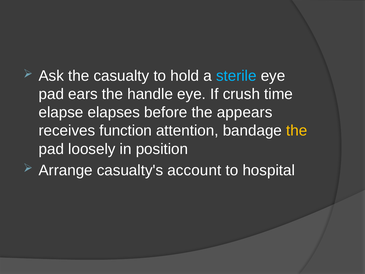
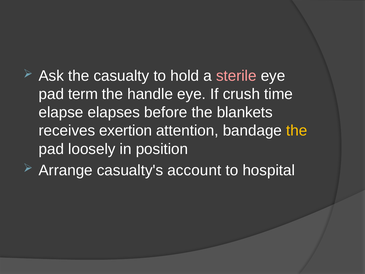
sterile colour: light blue -> pink
ears: ears -> term
appears: appears -> blankets
function: function -> exertion
